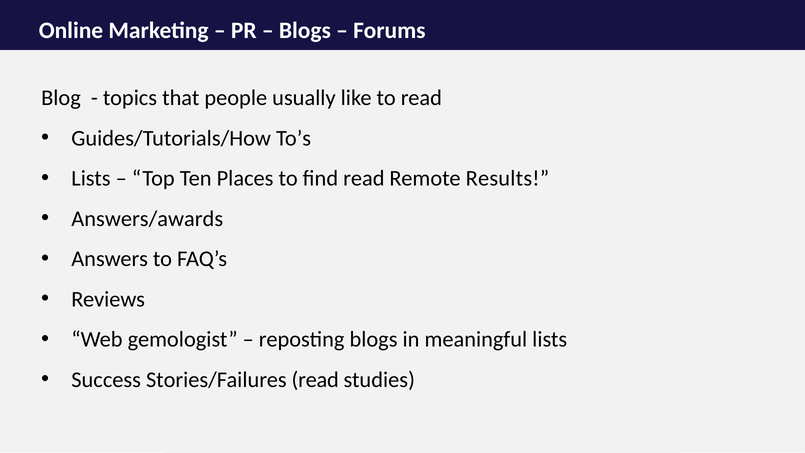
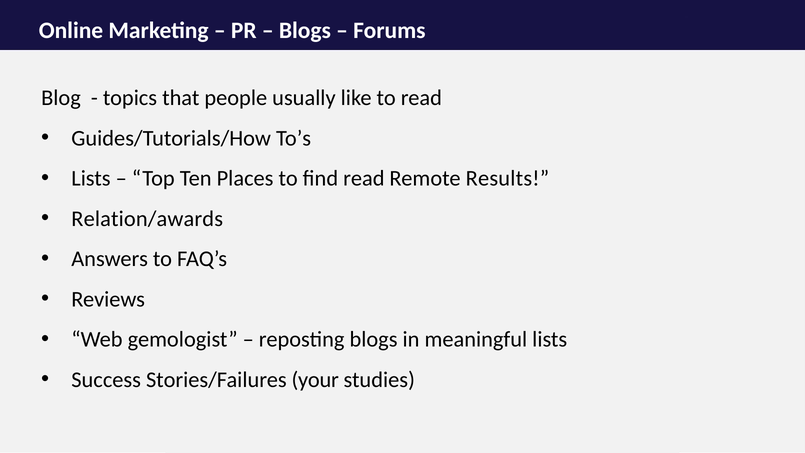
Answers/awards: Answers/awards -> Relation/awards
Stories/Failures read: read -> your
